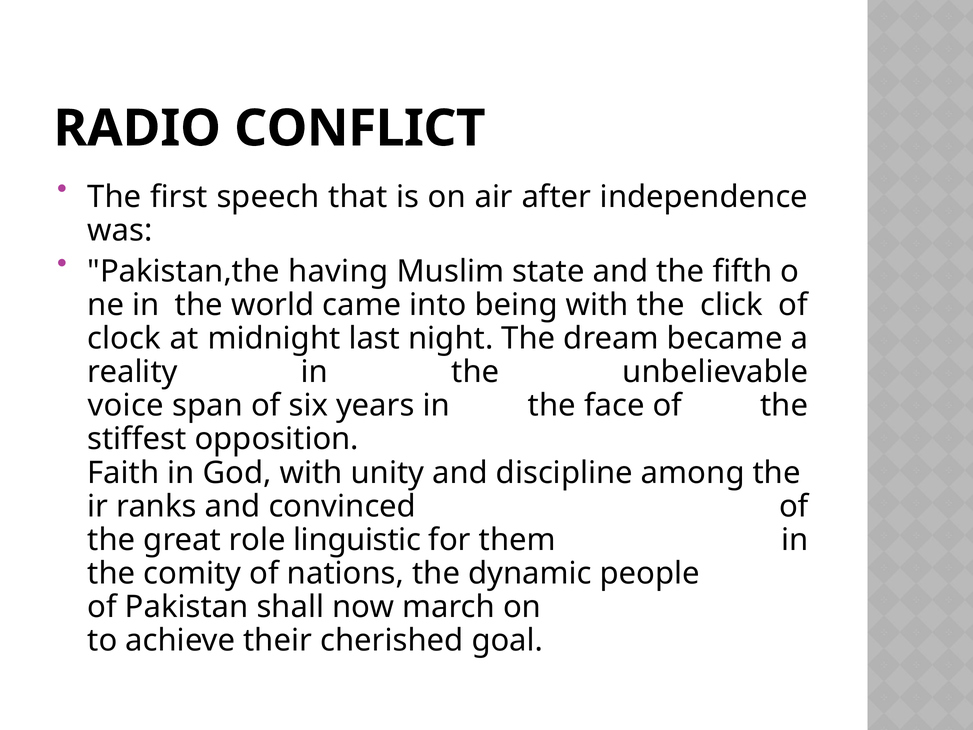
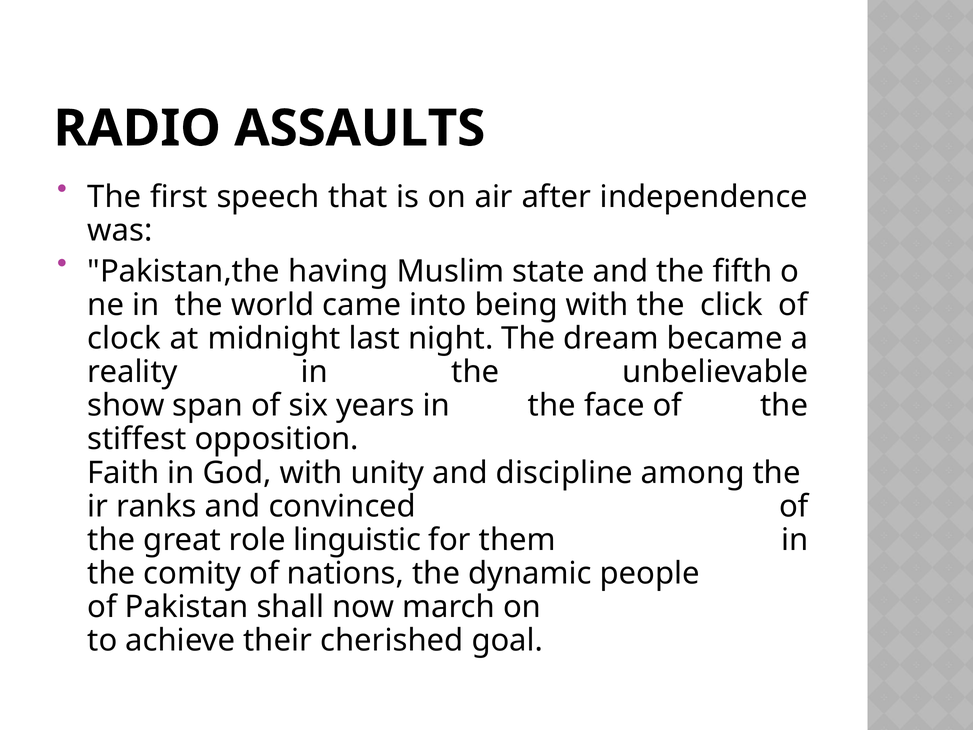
CONFLICT: CONFLICT -> ASSAULTS
voice: voice -> show
